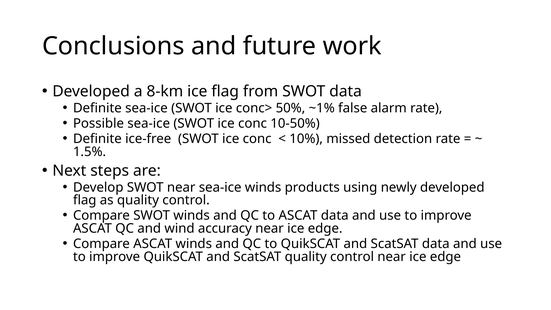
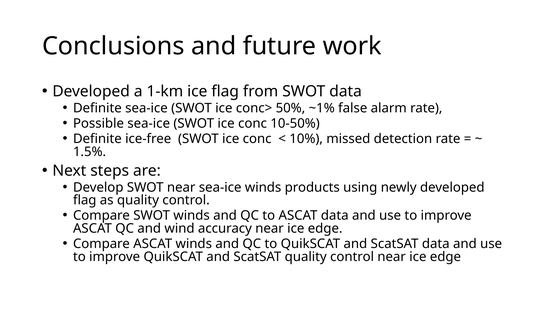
8-km: 8-km -> 1-km
